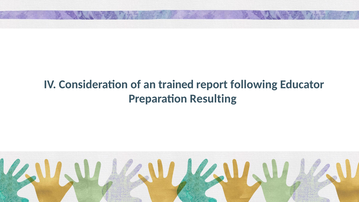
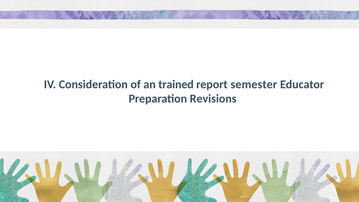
following: following -> semester
Resulting: Resulting -> Revisions
